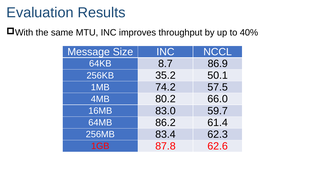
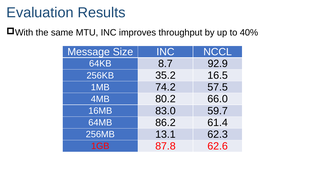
86.9: 86.9 -> 92.9
50.1: 50.1 -> 16.5
83.4: 83.4 -> 13.1
